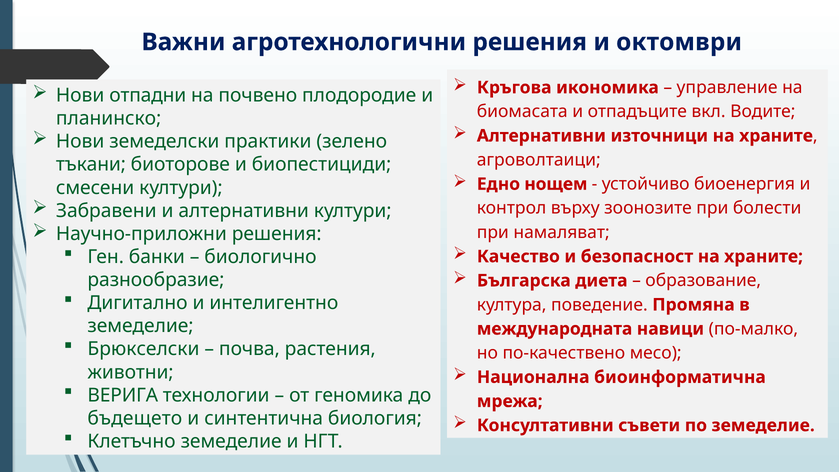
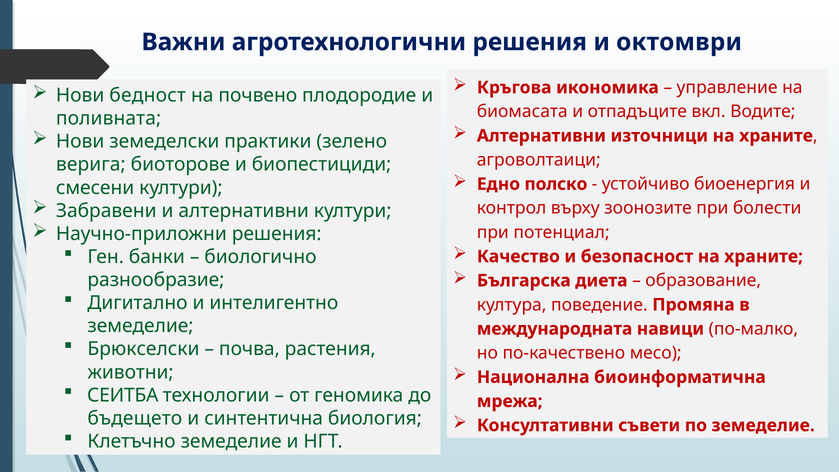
отпадни: отпадни -> бедност
планинско: планинско -> поливната
тъкани: тъкани -> верига
нощем: нощем -> полско
намаляват: намаляват -> потенциал
ВЕРИГА: ВЕРИГА -> СЕИТБА
